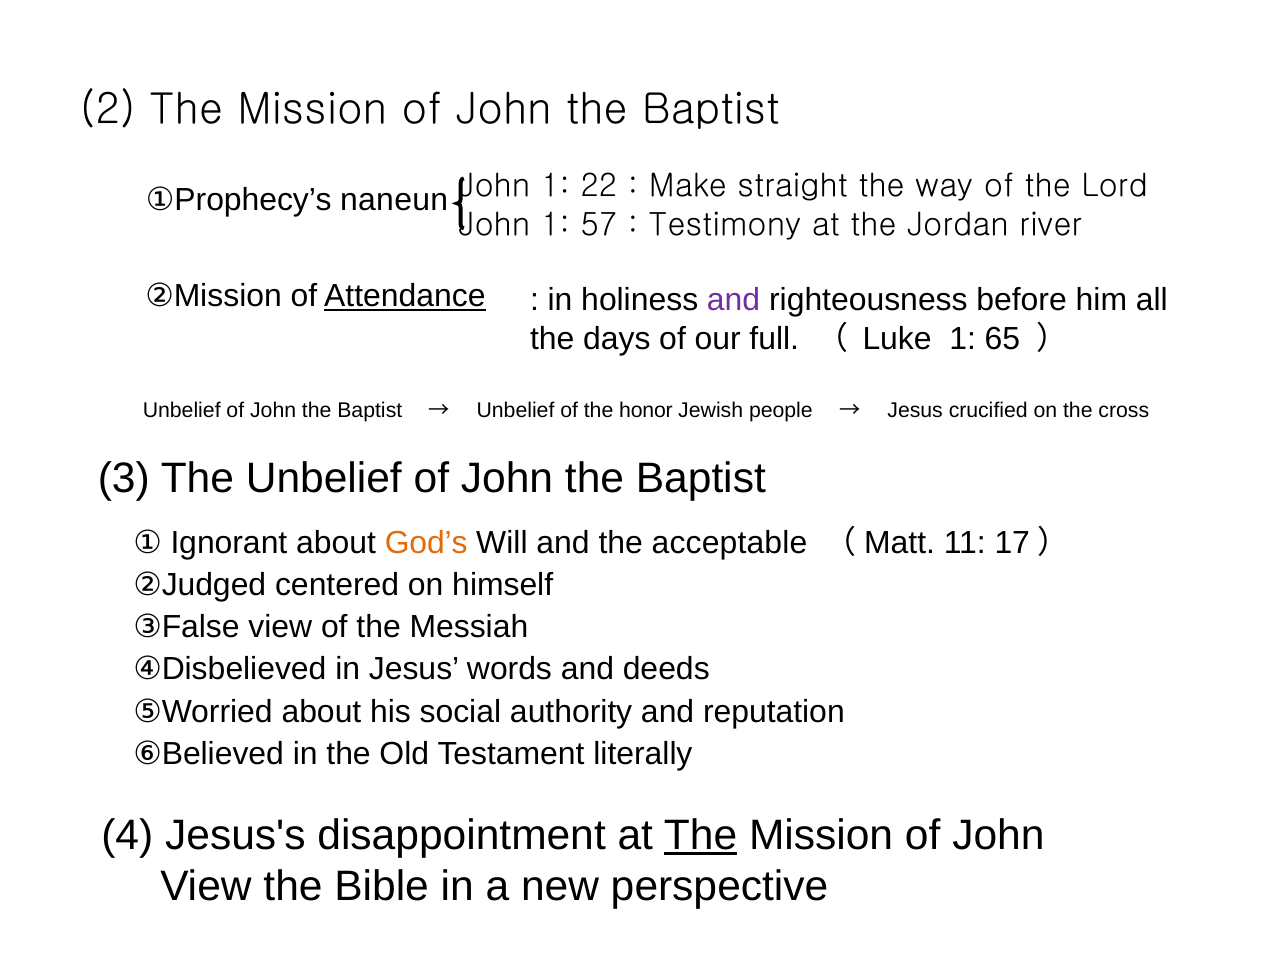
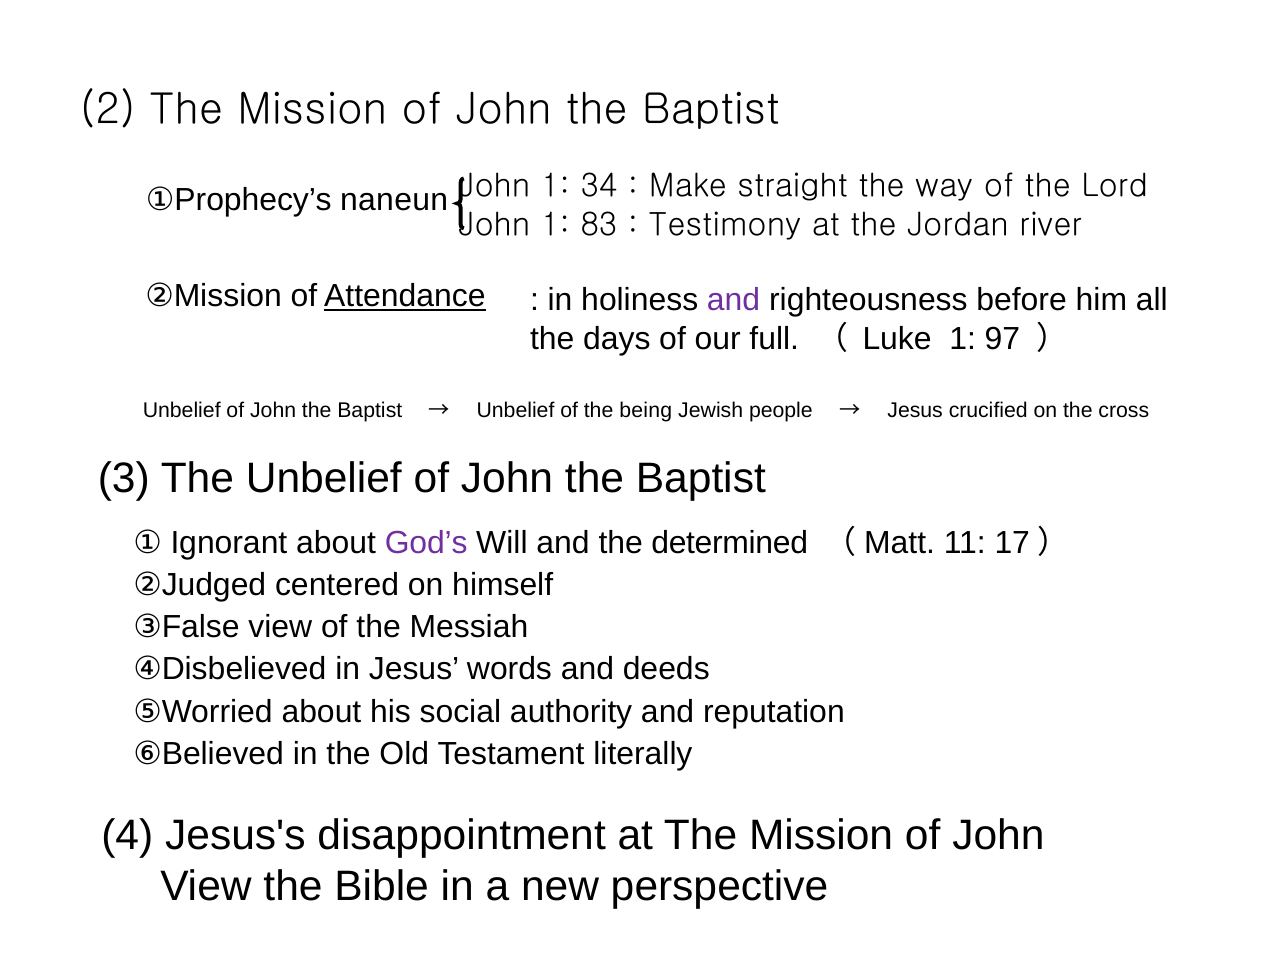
22: 22 -> 34
57: 57 -> 83
65: 65 -> 97
honor: honor -> being
God’s colour: orange -> purple
acceptable: acceptable -> determined
The at (701, 835) underline: present -> none
